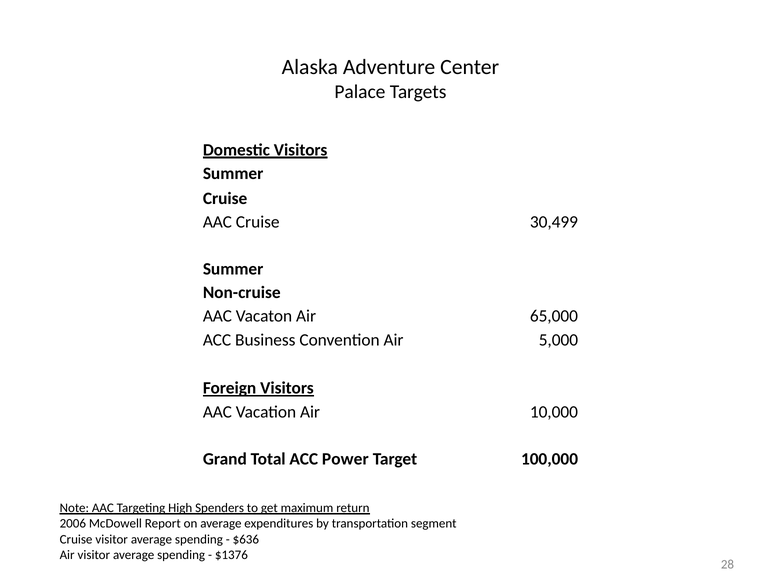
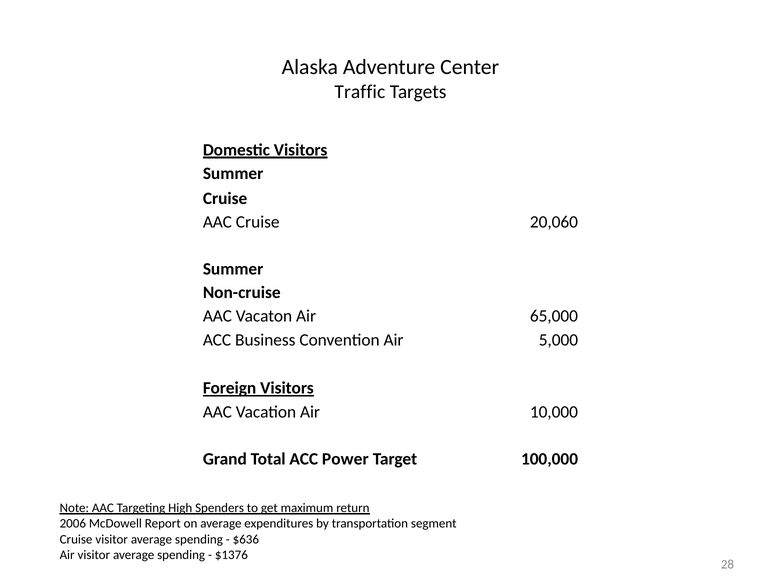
Palace: Palace -> Traffic
30,499: 30,499 -> 20,060
